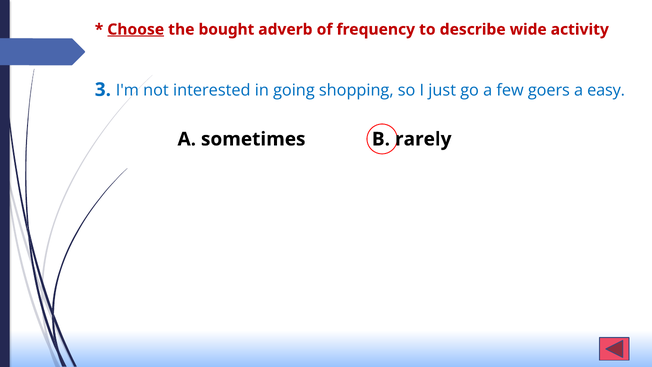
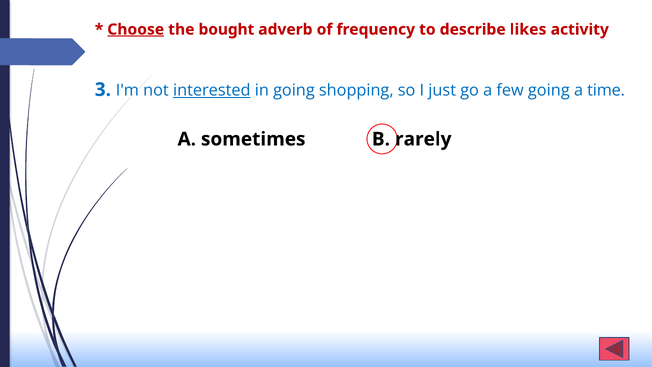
wide: wide -> likes
interested underline: none -> present
few goers: goers -> going
easy: easy -> time
